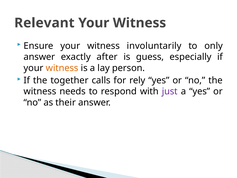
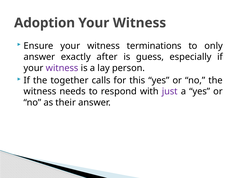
Relevant: Relevant -> Adoption
involuntarily: involuntarily -> terminations
witness at (62, 68) colour: orange -> purple
rely: rely -> this
